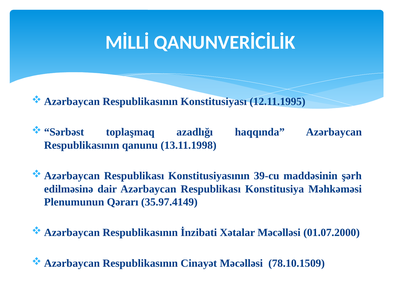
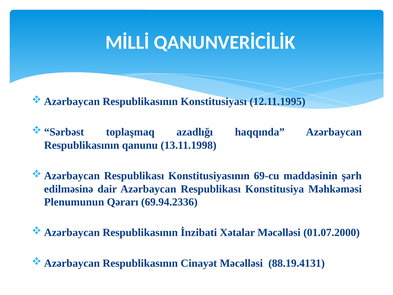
39-cu: 39-cu -> 69-cu
35.97.4149: 35.97.4149 -> 69.94.2336
78.10.1509: 78.10.1509 -> 88.19.4131
